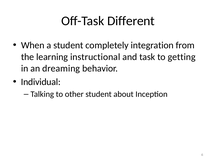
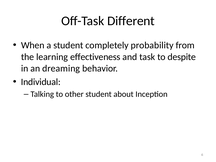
integration: integration -> probability
instructional: instructional -> effectiveness
getting: getting -> despite
